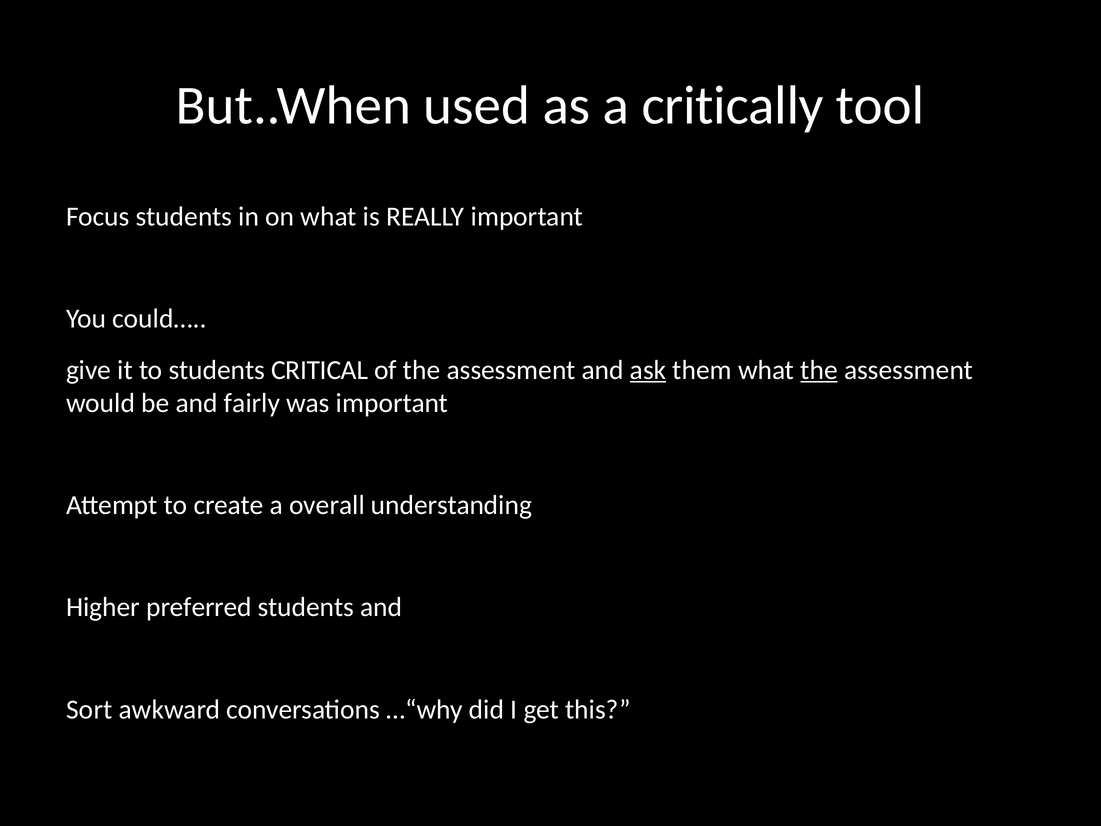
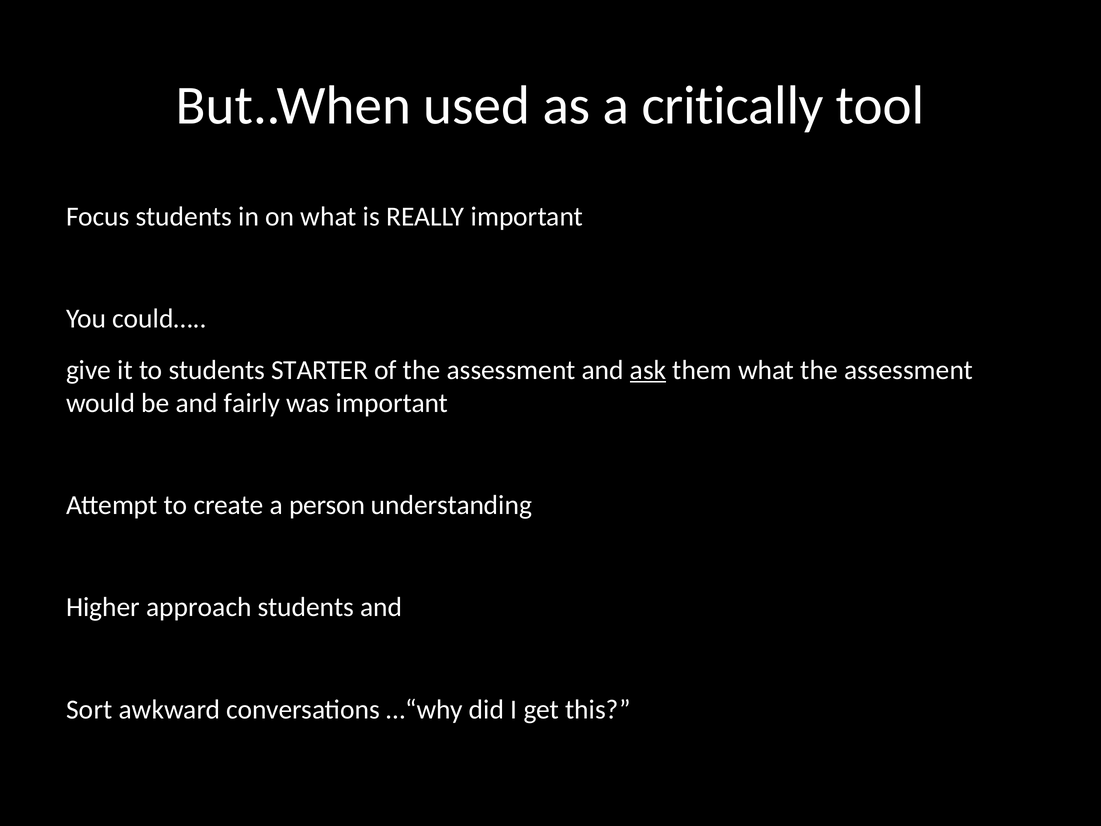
CRITICAL: CRITICAL -> STARTER
the at (819, 370) underline: present -> none
overall: overall -> person
preferred: preferred -> approach
